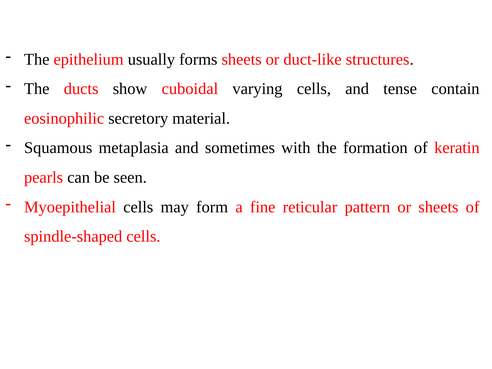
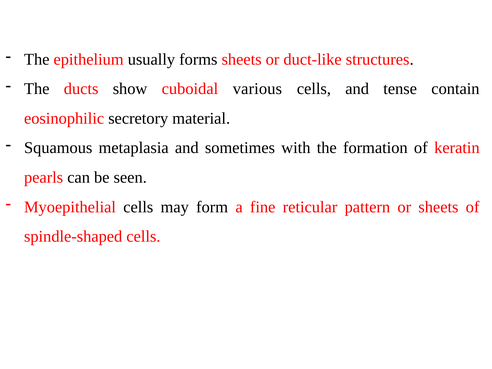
varying: varying -> various
